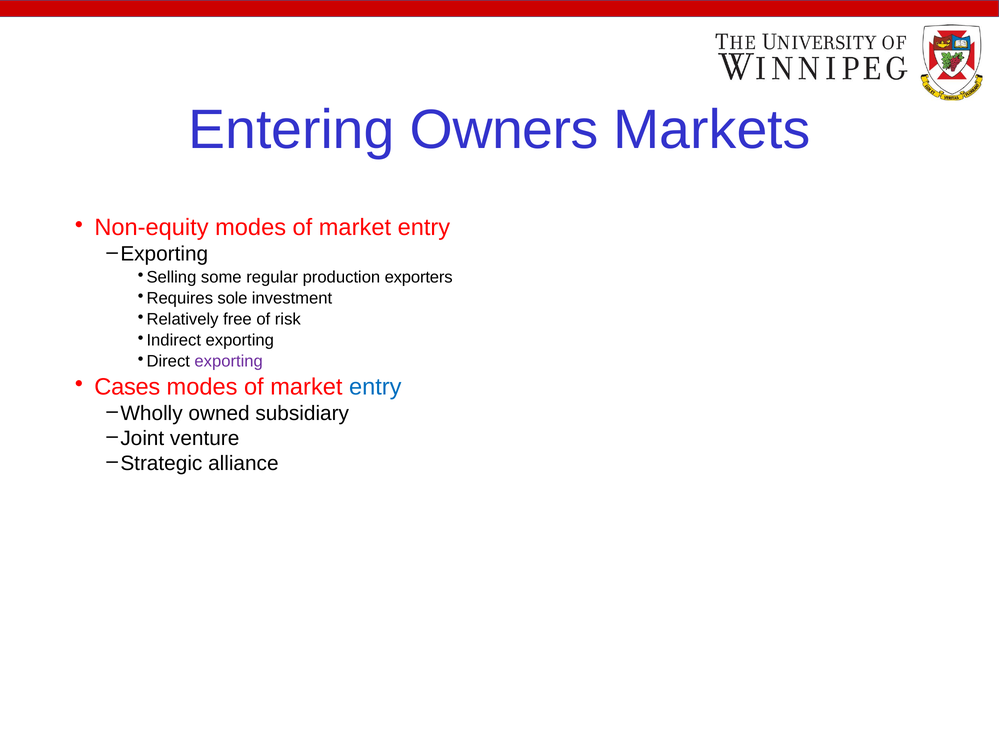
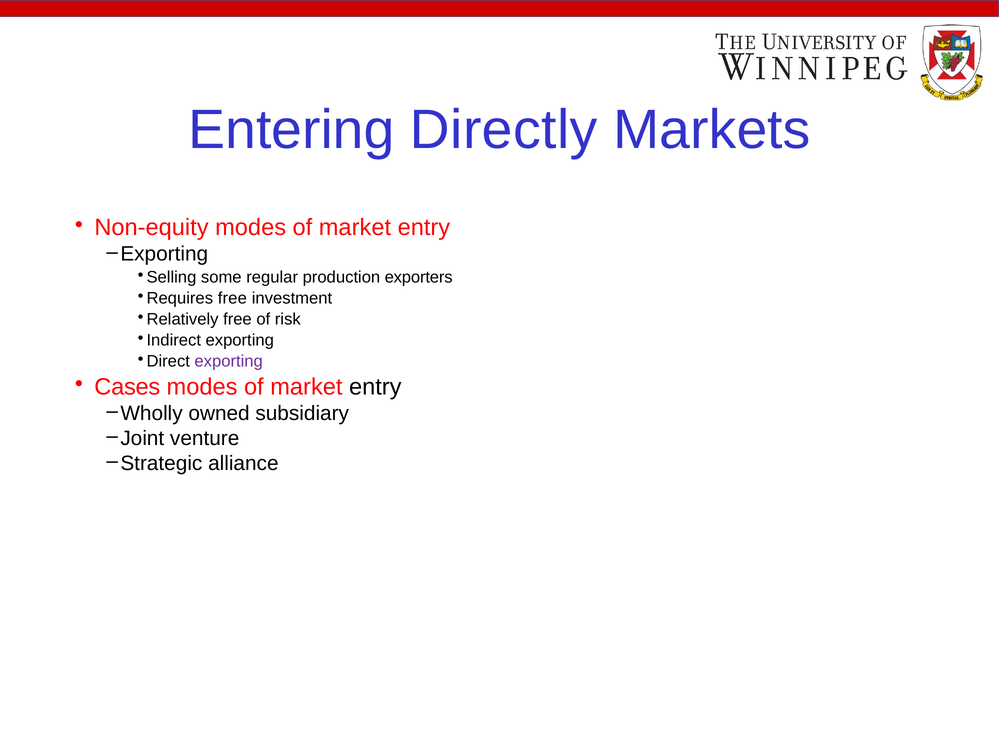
Owners: Owners -> Directly
Requires sole: sole -> free
entry at (375, 387) colour: blue -> black
